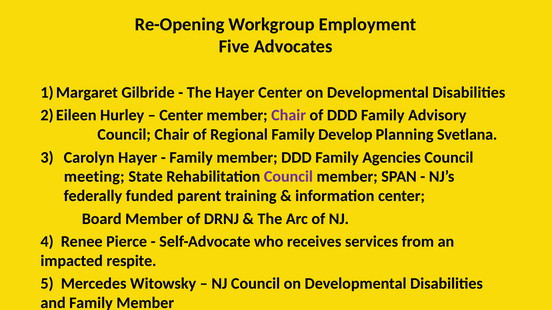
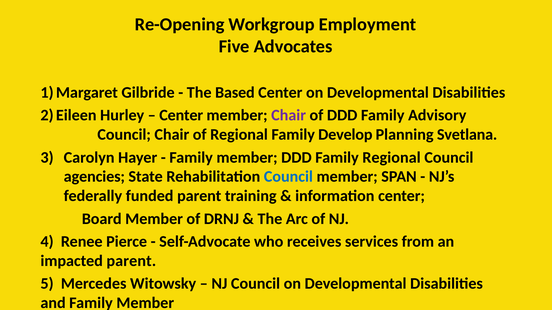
The Hayer: Hayer -> Based
Family Agencies: Agencies -> Regional
meeting: meeting -> agencies
Council at (288, 177) colour: purple -> blue
impacted respite: respite -> parent
